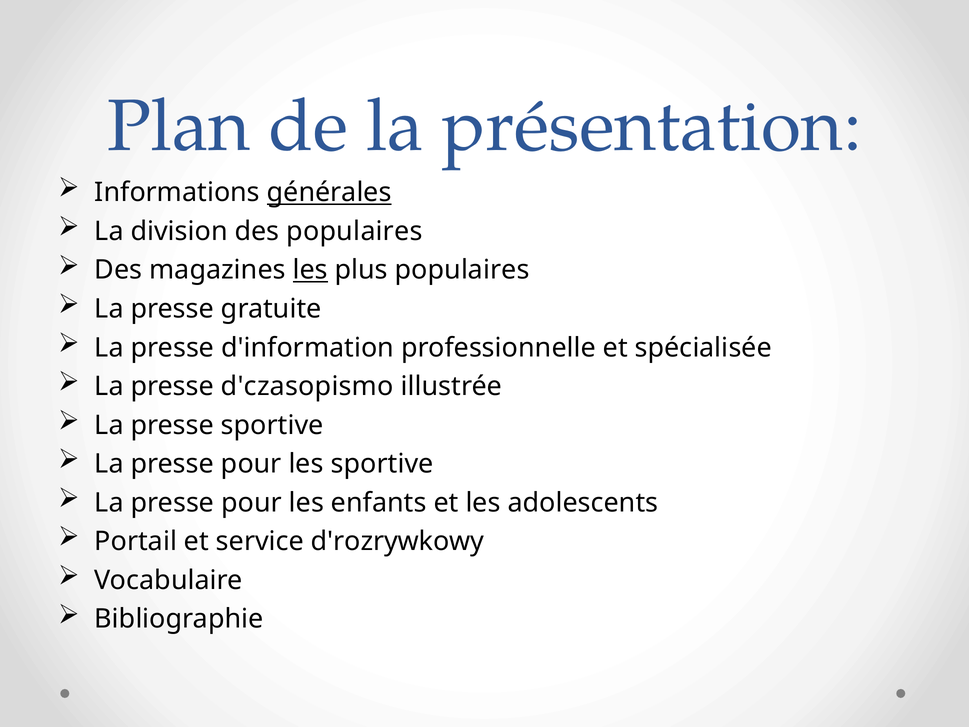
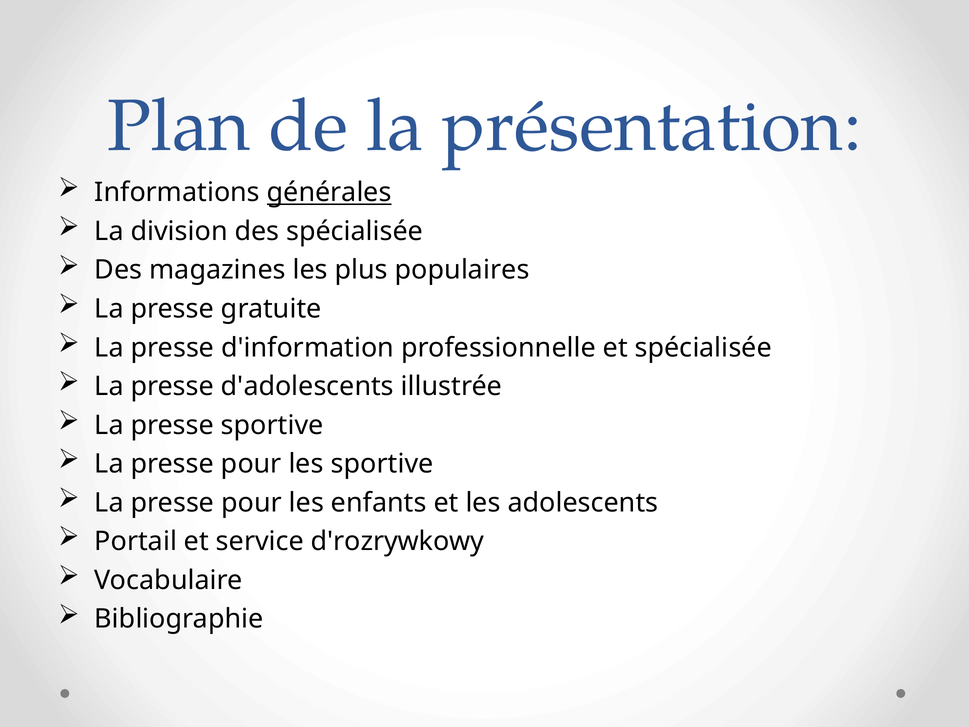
des populaires: populaires -> spécialisée
les at (310, 270) underline: present -> none
d'czasopismo: d'czasopismo -> d'adolescents
